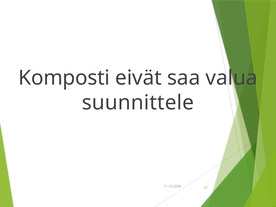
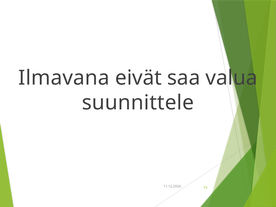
Komposti: Komposti -> Ilmavana
